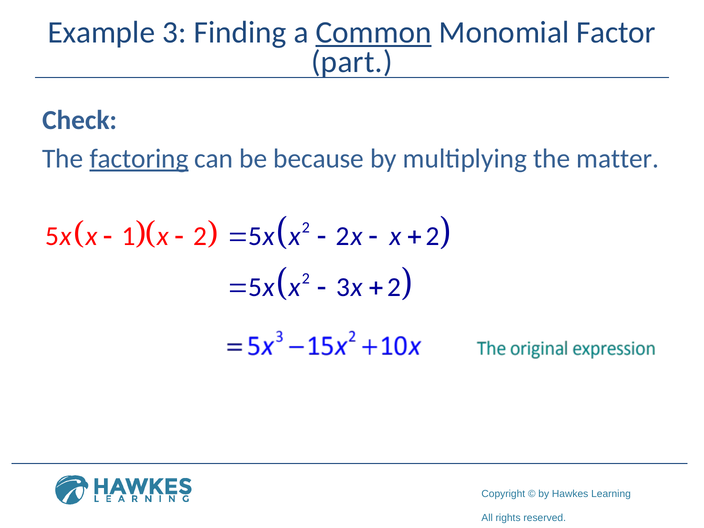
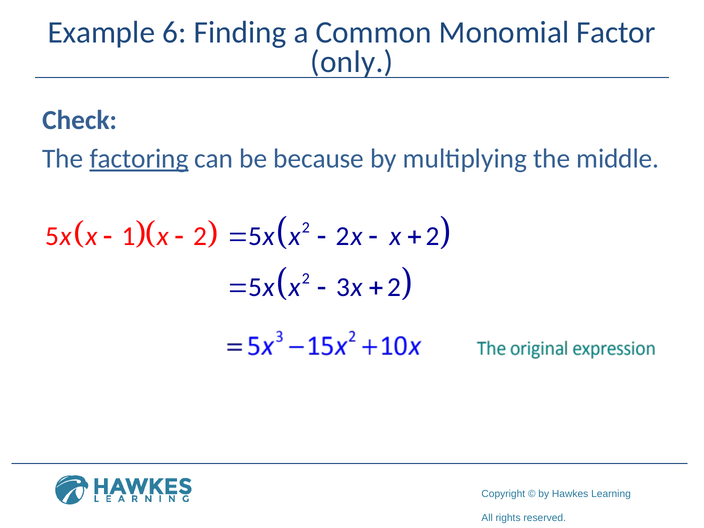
Example 3: 3 -> 6
Common underline: present -> none
part: part -> only
matter: matter -> middle
